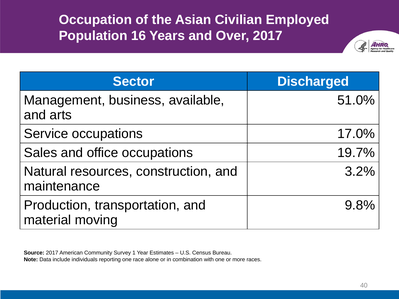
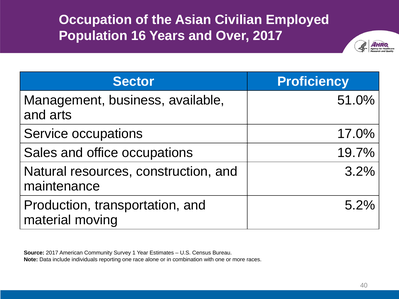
Discharged: Discharged -> Proficiency
9.8%: 9.8% -> 5.2%
